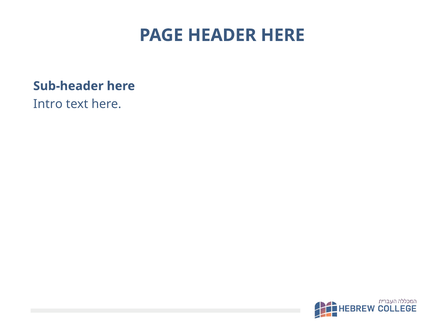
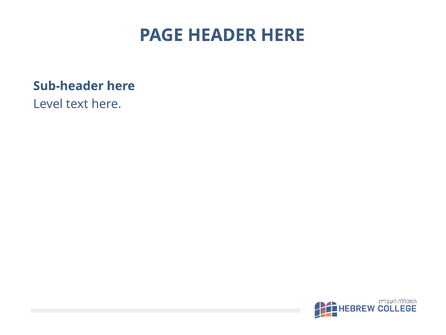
Intro: Intro -> Level
